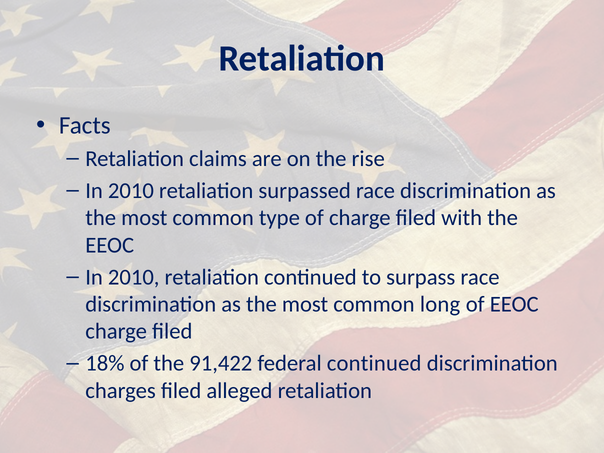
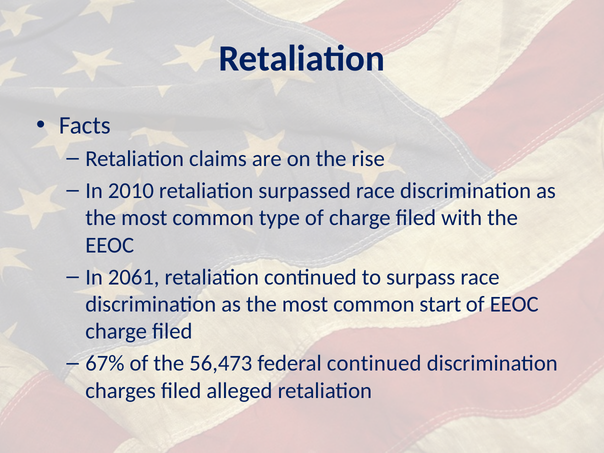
2010 at (134, 277): 2010 -> 2061
long: long -> start
18%: 18% -> 67%
91,422: 91,422 -> 56,473
